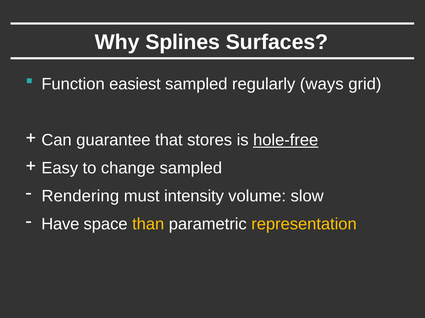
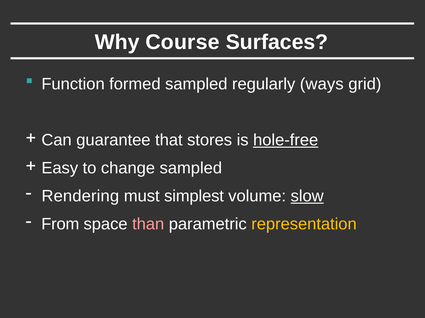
Splines: Splines -> Course
easiest: easiest -> formed
intensity: intensity -> simplest
slow underline: none -> present
Have: Have -> From
than colour: yellow -> pink
